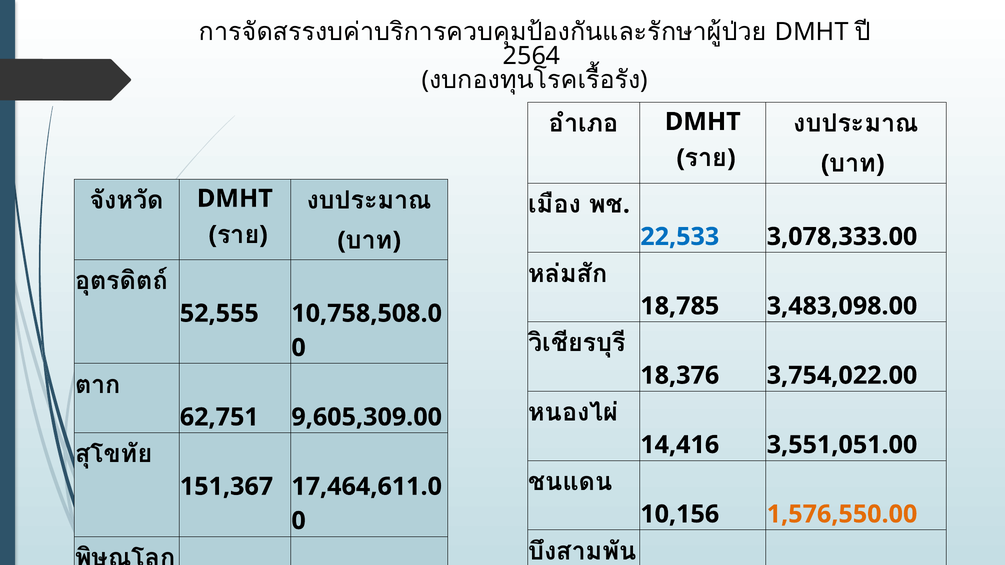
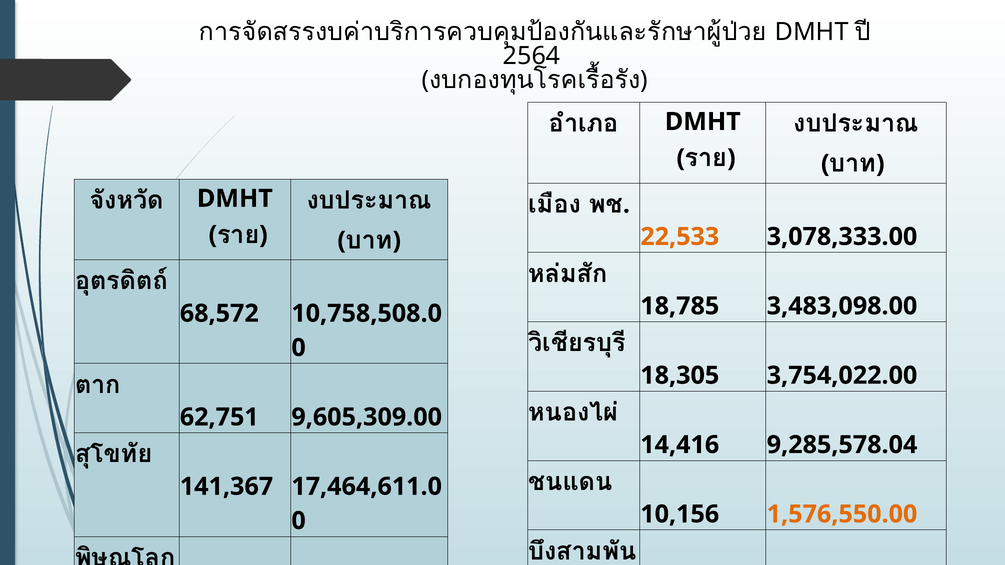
22,533 colour: blue -> orange
52,555: 52,555 -> 68,572
18,376: 18,376 -> 18,305
3,551,051.00: 3,551,051.00 -> 9,285,578.04
151,367: 151,367 -> 141,367
